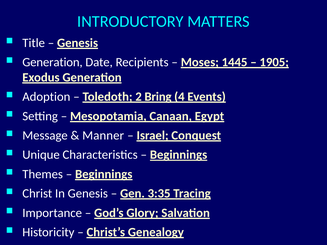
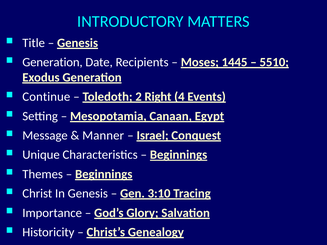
1905: 1905 -> 5510
Adoption: Adoption -> Continue
Bring: Bring -> Right
3:35: 3:35 -> 3:10
